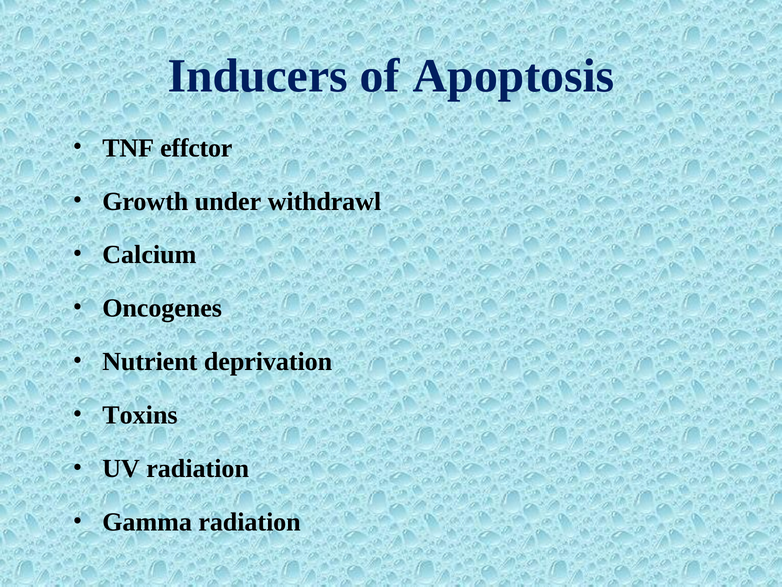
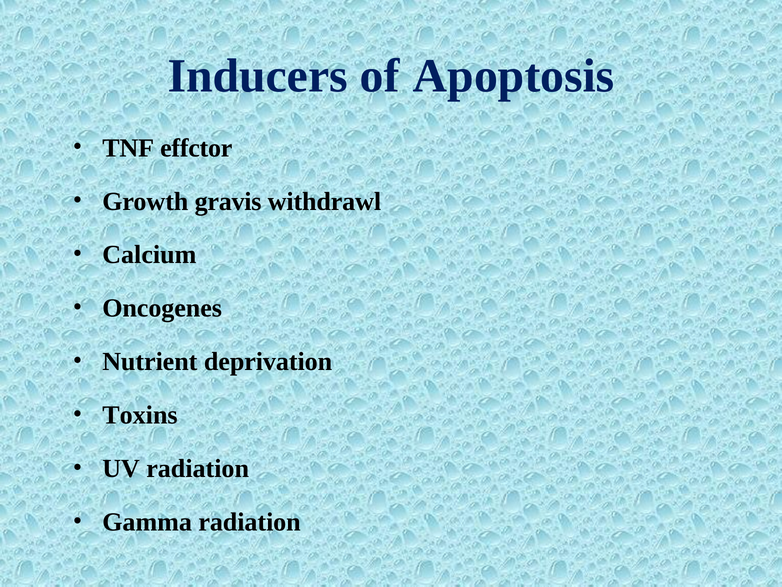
under: under -> gravis
